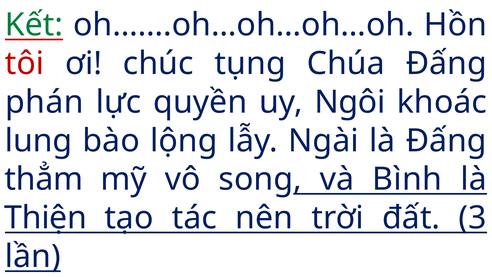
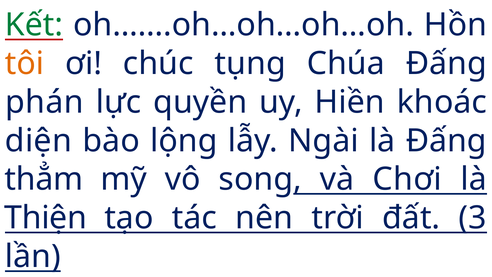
tôi colour: red -> orange
Ngôi: Ngôi -> Hiền
lung: lung -> diện
Bình: Bình -> Chơi
